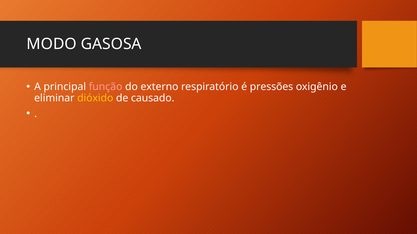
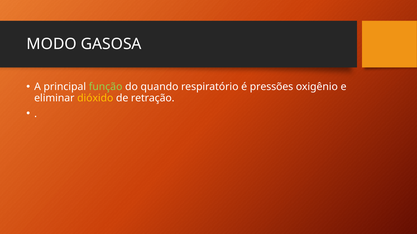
função colour: pink -> light green
externo: externo -> quando
causado: causado -> retração
